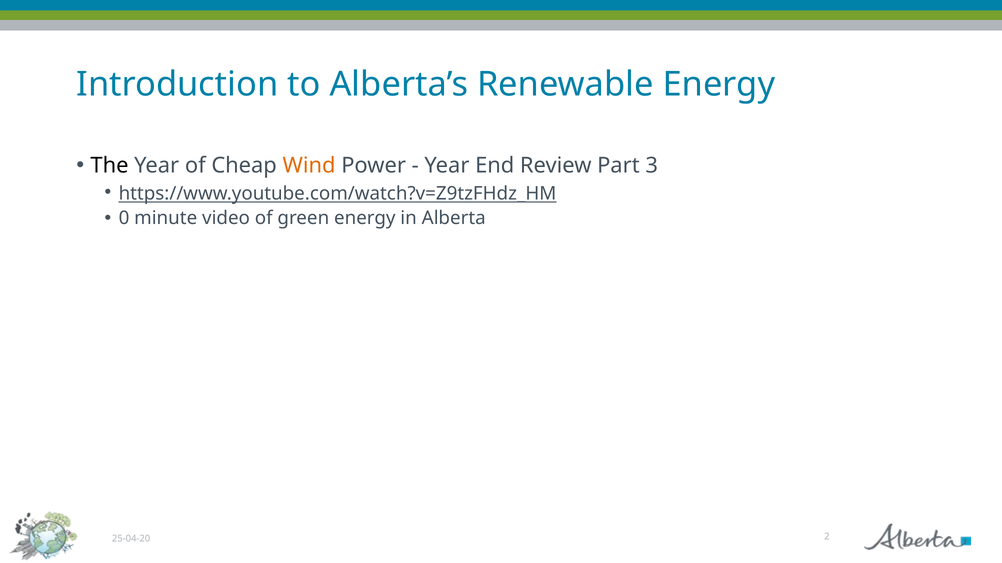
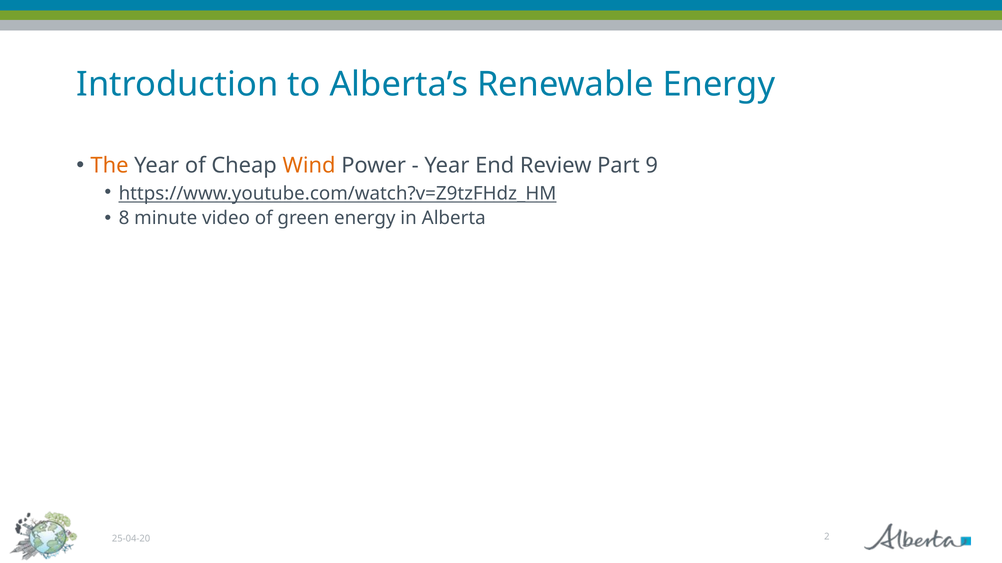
The colour: black -> orange
3: 3 -> 9
0: 0 -> 8
